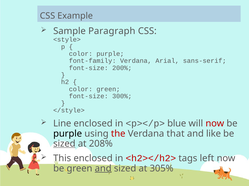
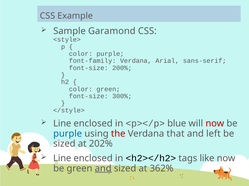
Paragraph: Paragraph -> Garamond
purple at (68, 134) colour: black -> blue
like: like -> left
sized at (64, 144) underline: present -> none
208%: 208% -> 202%
This at (62, 159): This -> Line
<h2></h2> colour: red -> black
left: left -> like
305%: 305% -> 362%
